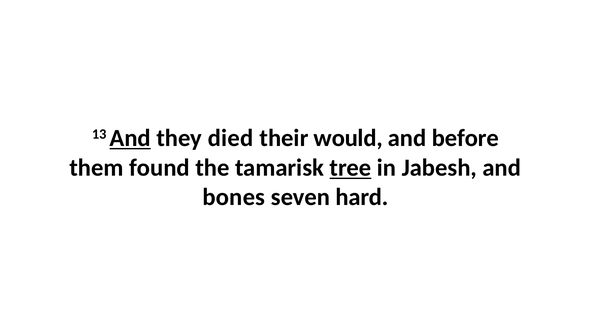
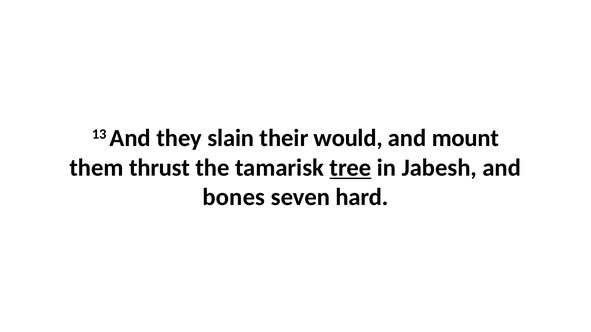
And at (130, 138) underline: present -> none
died: died -> slain
before: before -> mount
found: found -> thrust
